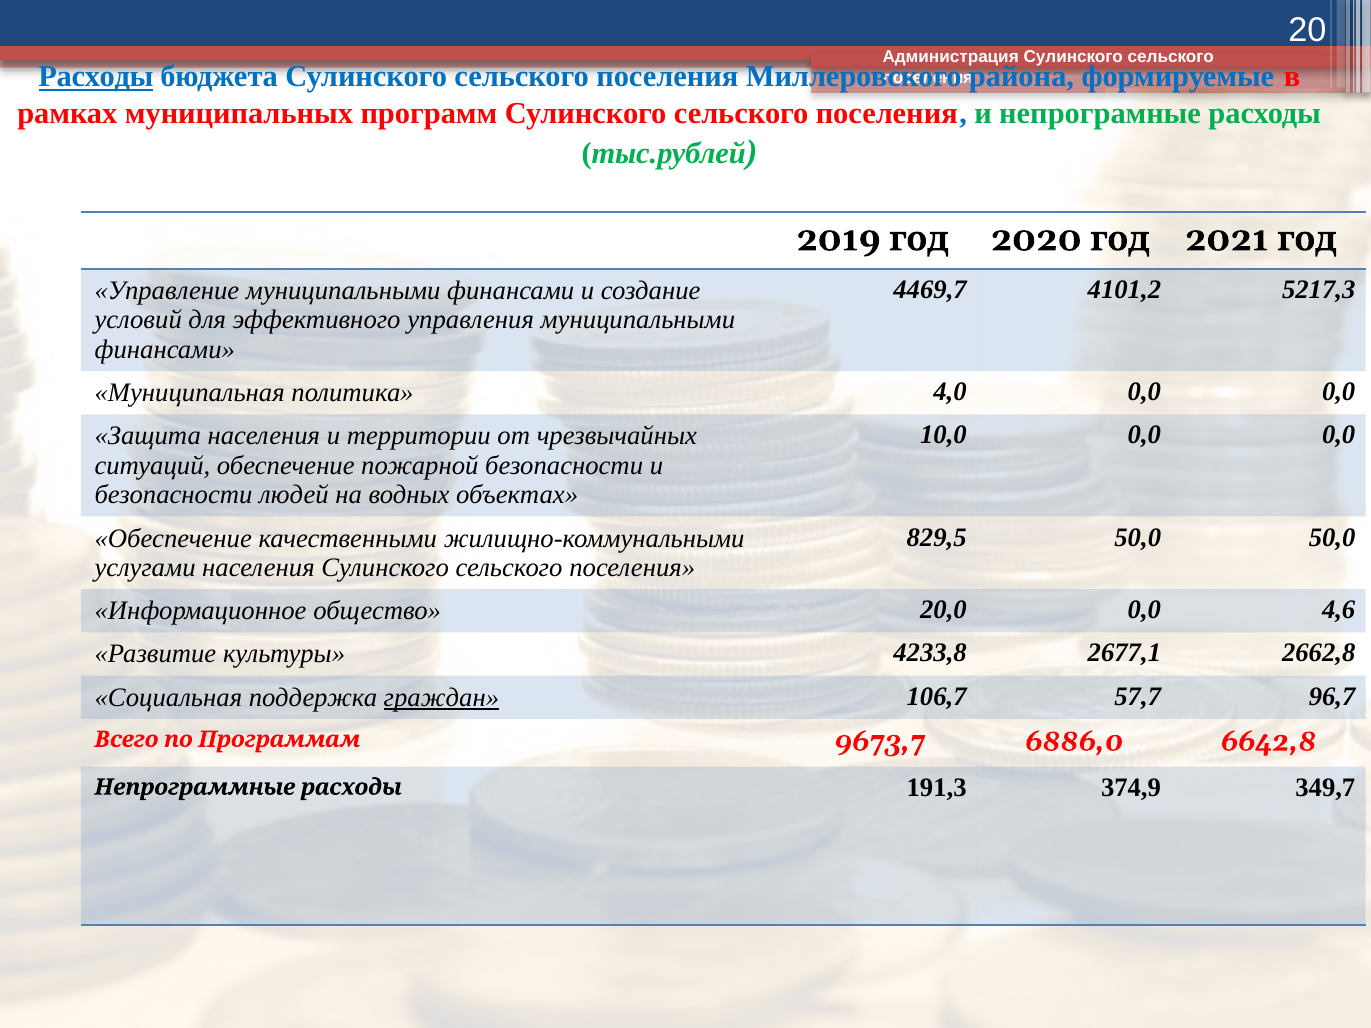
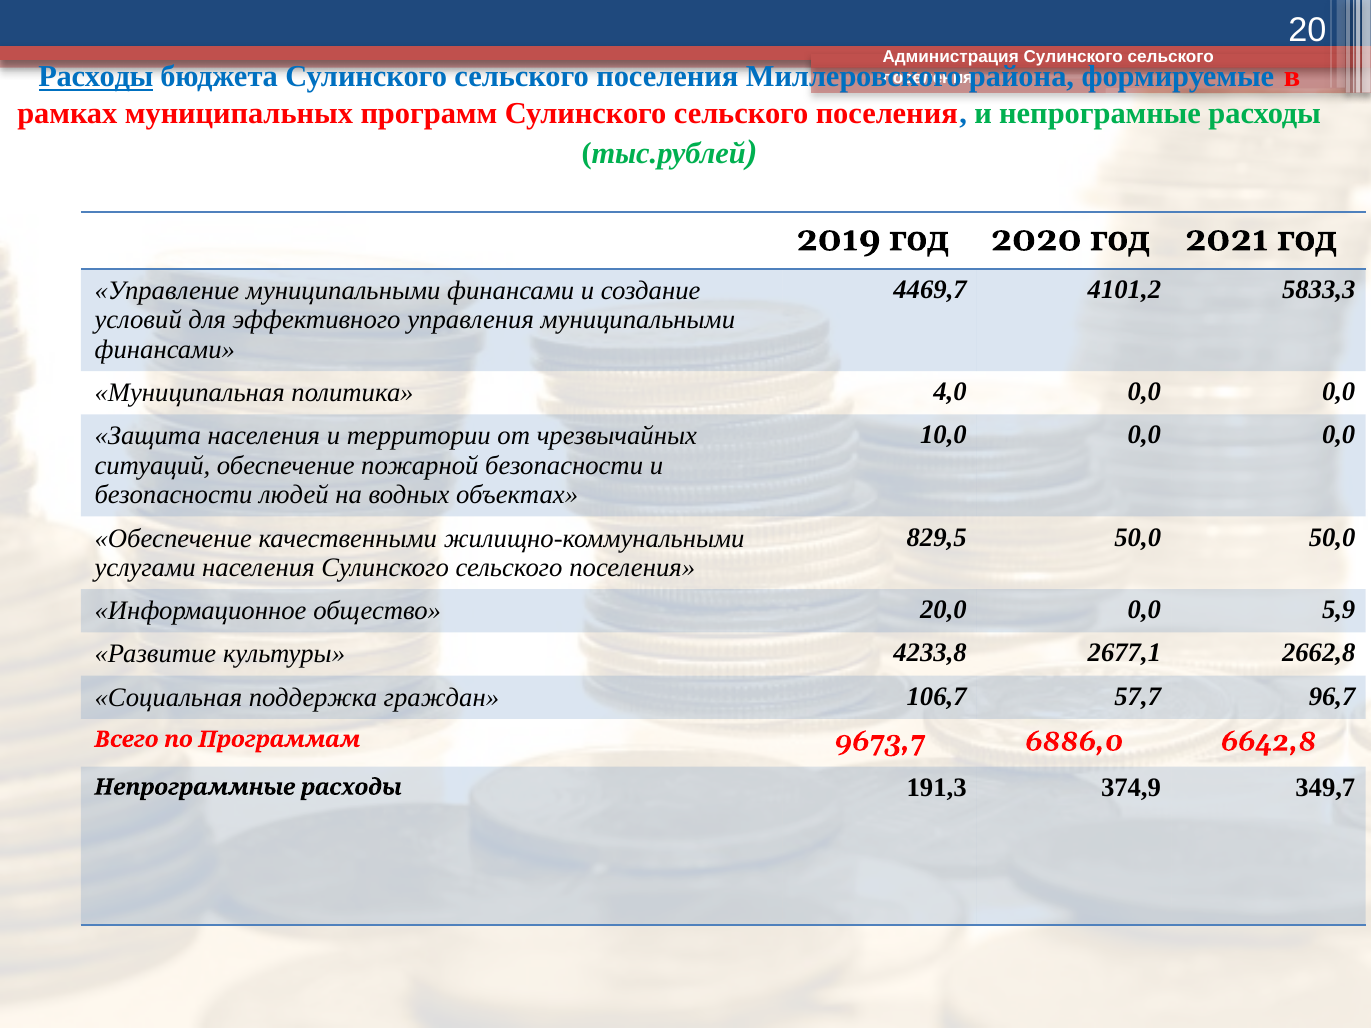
5217,3: 5217,3 -> 5833,3
4,6: 4,6 -> 5,9
граждан underline: present -> none
